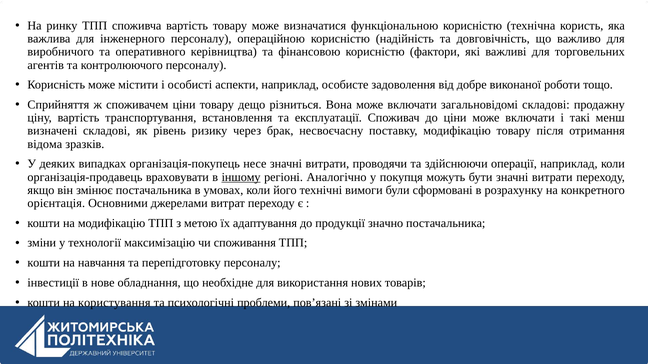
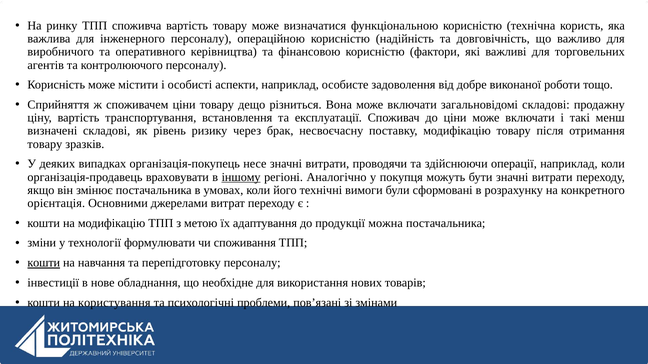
відома at (45, 144): відома -> товару
значно: значно -> можна
максимізацію: максимізацію -> формулювати
кошти at (44, 263) underline: none -> present
